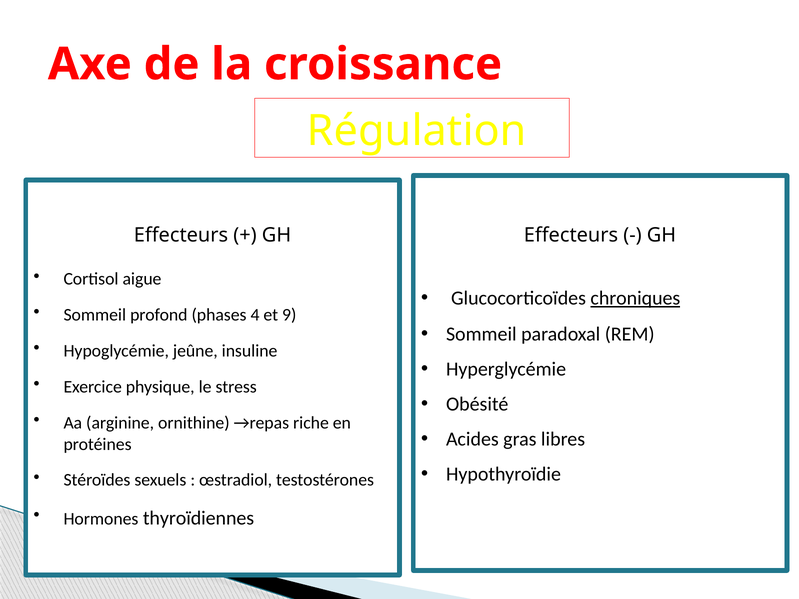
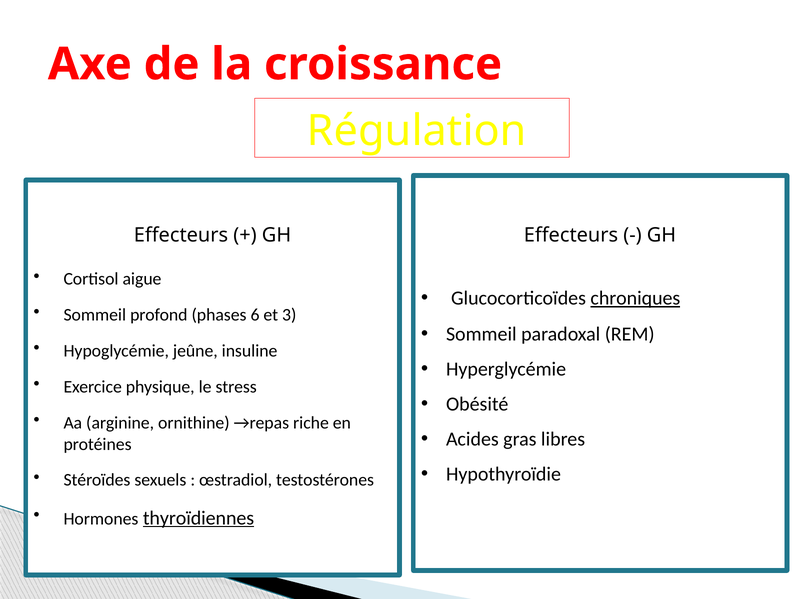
4: 4 -> 6
9: 9 -> 3
thyroïdiennes underline: none -> present
